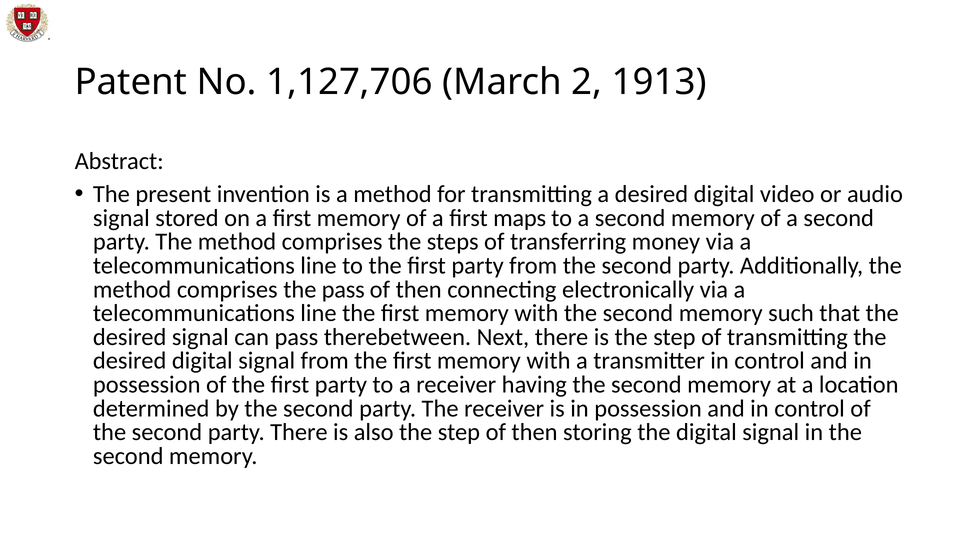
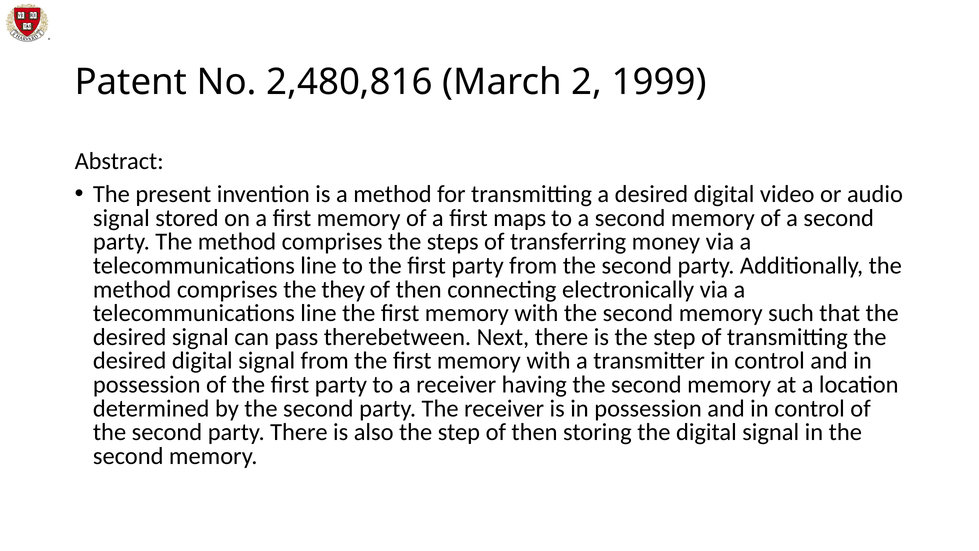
1,127,706: 1,127,706 -> 2,480,816
1913: 1913 -> 1999
the pass: pass -> they
